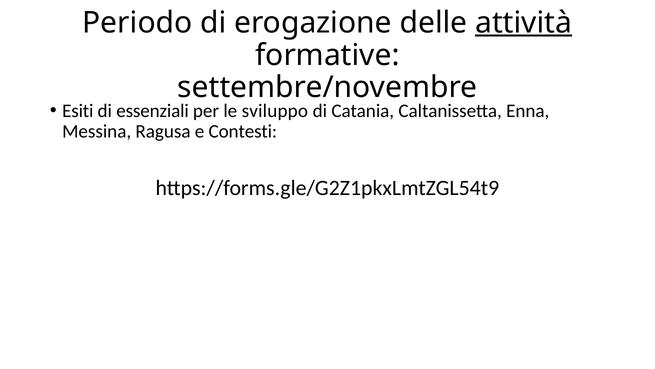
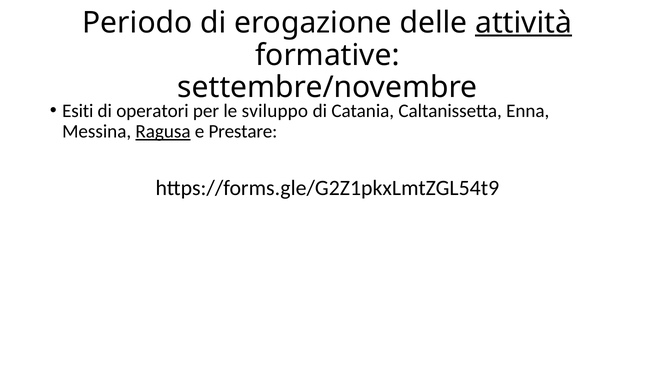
essenziali: essenziali -> operatori
Ragusa underline: none -> present
Contesti: Contesti -> Prestare
